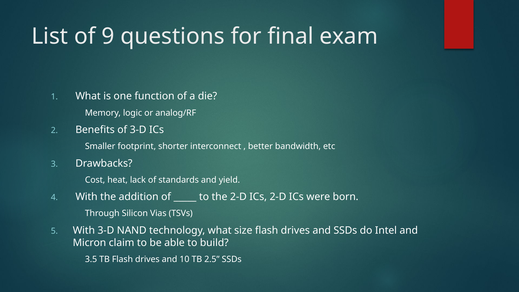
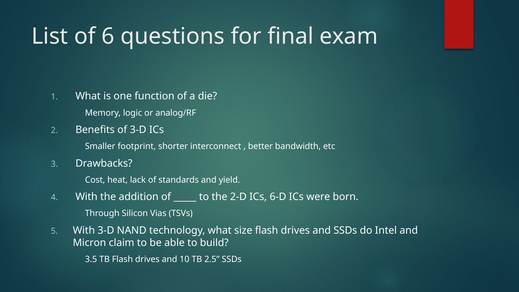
9: 9 -> 6
ICs 2-D: 2-D -> 6-D
